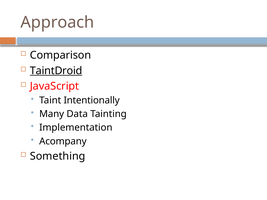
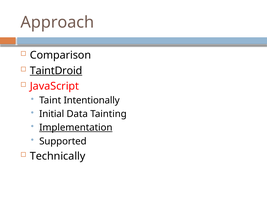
Many: Many -> Initial
Implementation underline: none -> present
Acompany: Acompany -> Supported
Something: Something -> Technically
